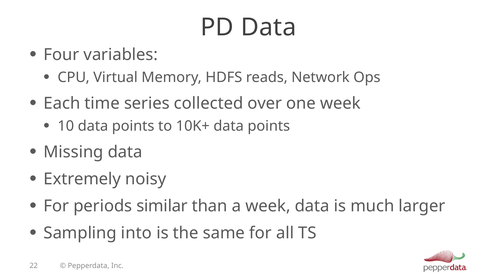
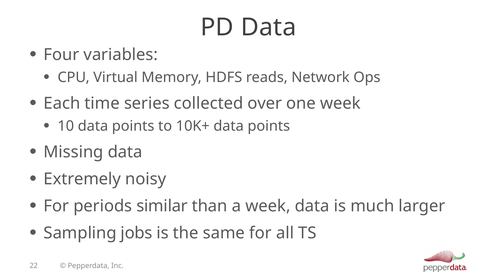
into: into -> jobs
